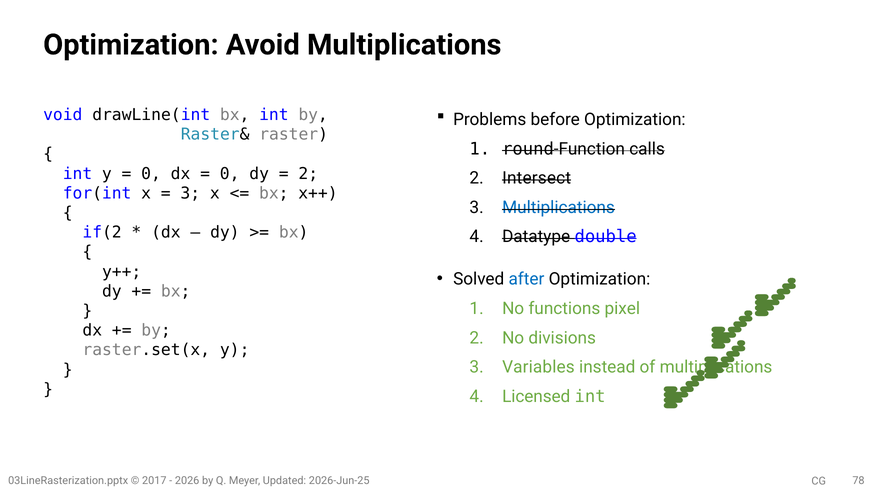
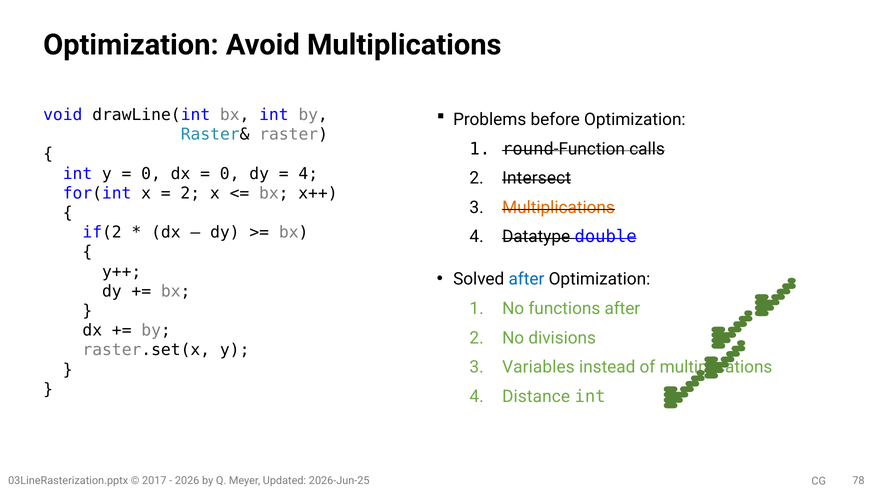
2 at (308, 174): 2 -> 4
3 at (190, 193): 3 -> 2
Multiplications at (559, 207) colour: blue -> orange
functions pixel: pixel -> after
Licensed: Licensed -> Distance
